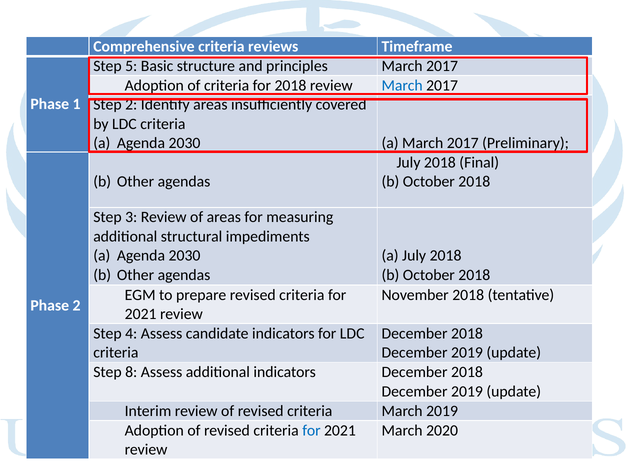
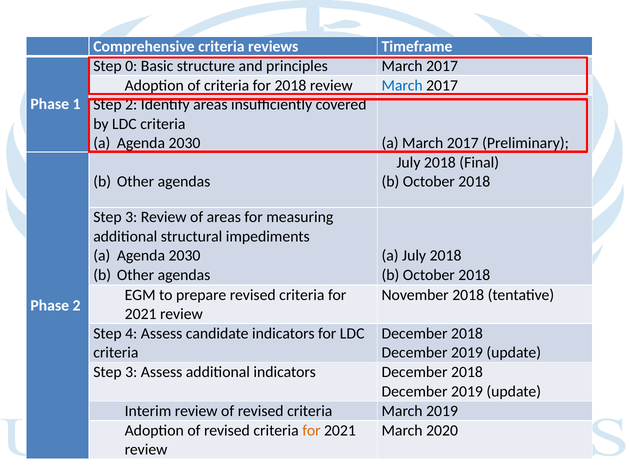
5: 5 -> 0
8 at (131, 372): 8 -> 3
for at (311, 430) colour: blue -> orange
